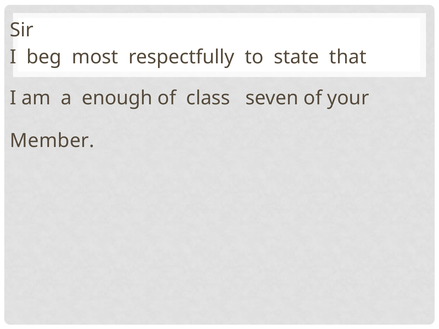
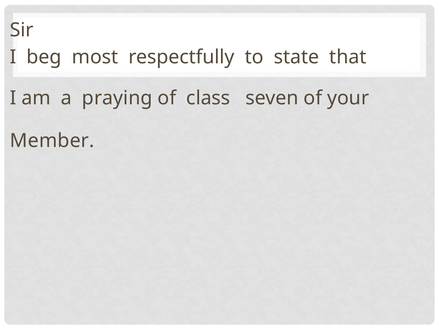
enough: enough -> praying
